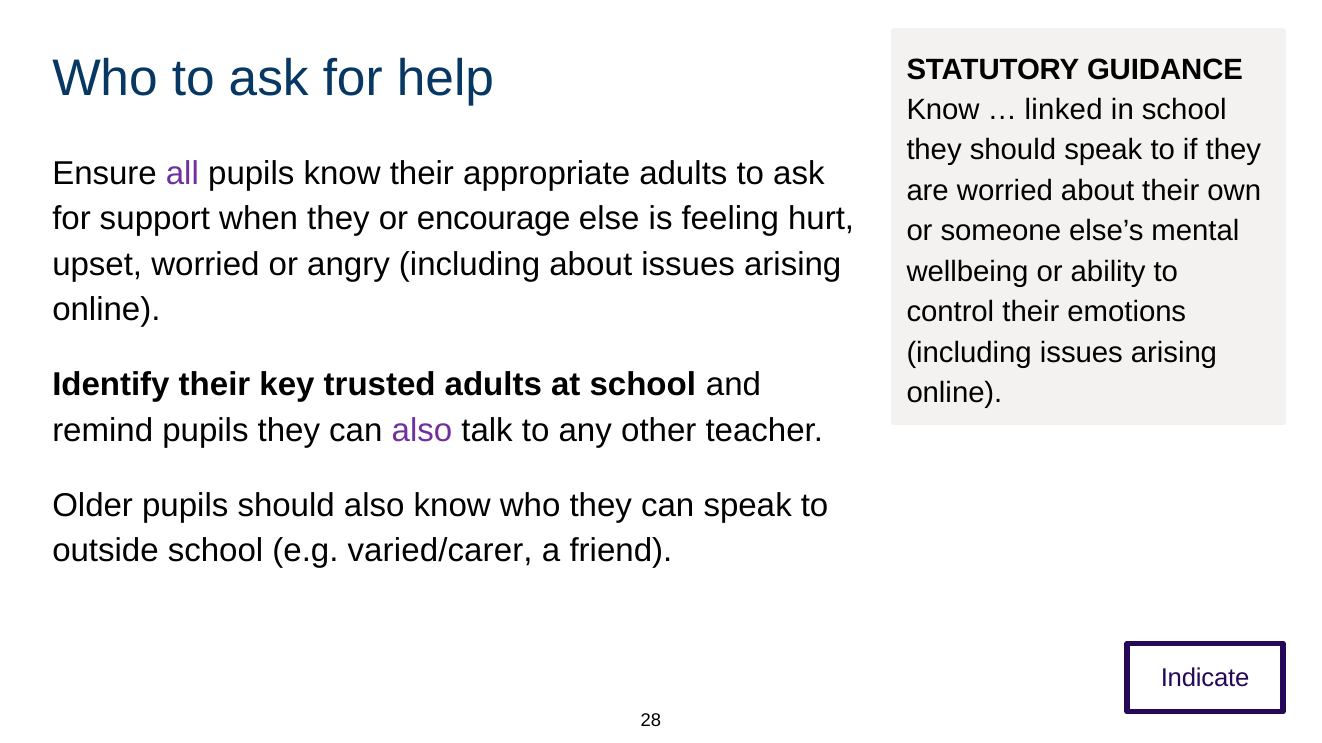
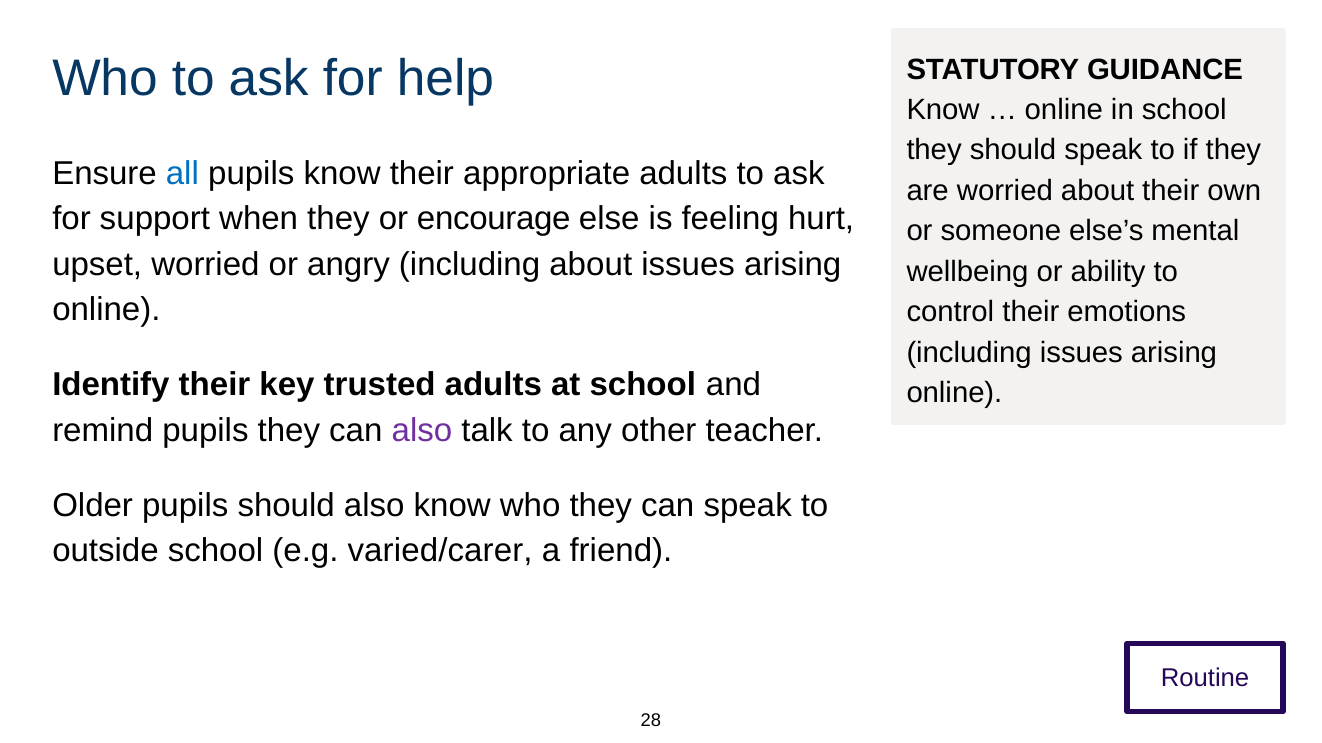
linked at (1064, 110): linked -> online
all colour: purple -> blue
Indicate: Indicate -> Routine
